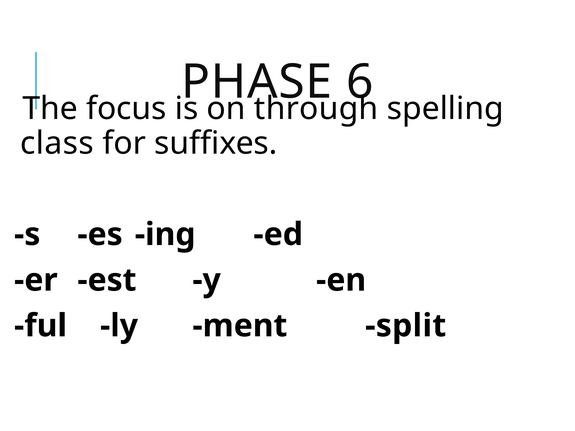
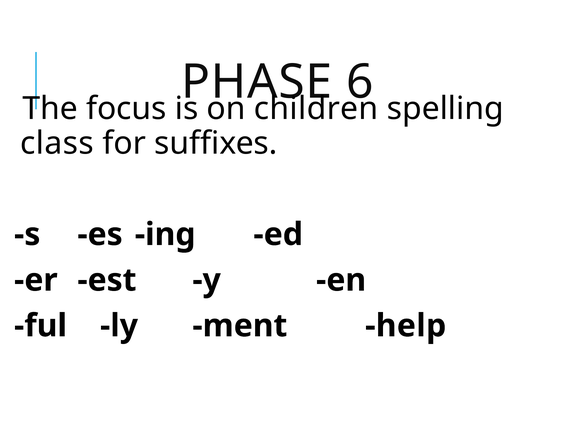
through: through -> children
split: split -> help
